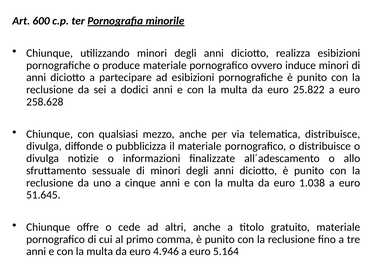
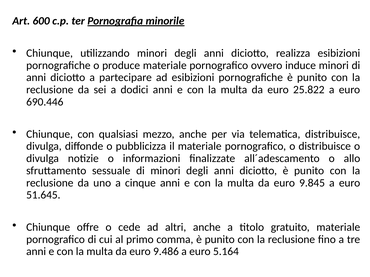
258.628: 258.628 -> 690.446
1.038: 1.038 -> 9.845
4.946: 4.946 -> 9.486
